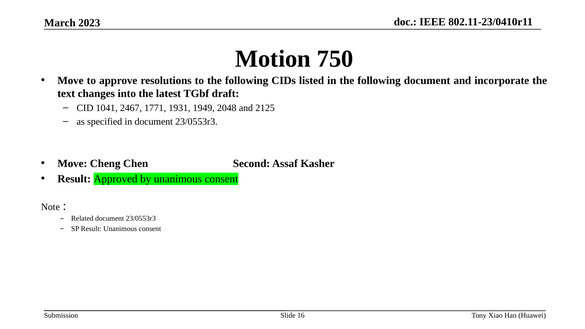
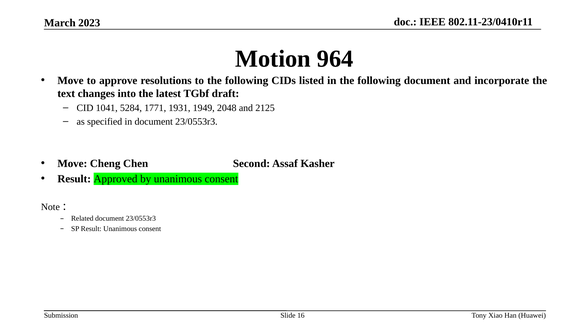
750: 750 -> 964
2467: 2467 -> 5284
